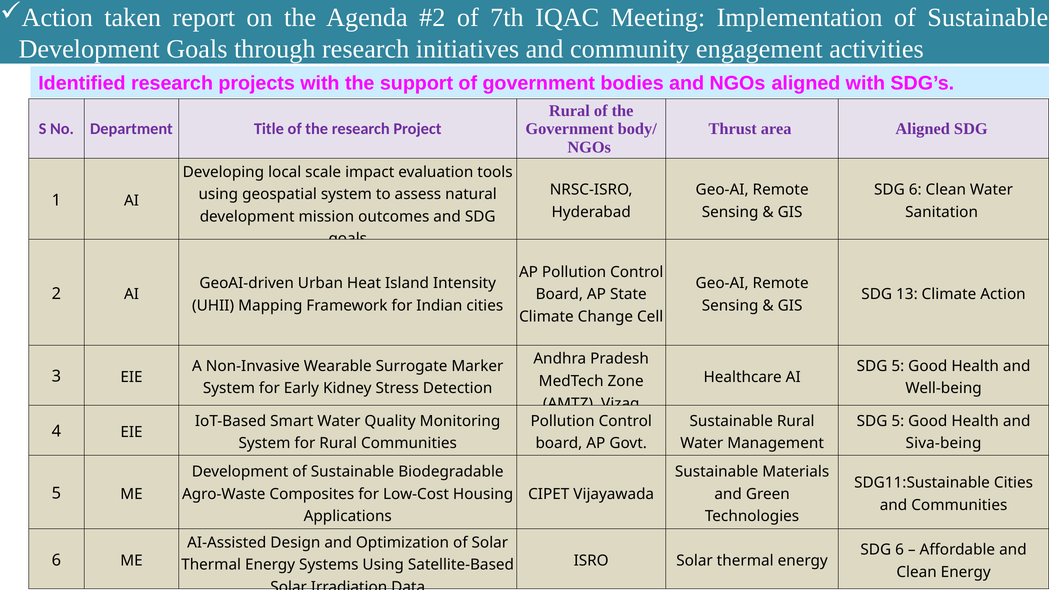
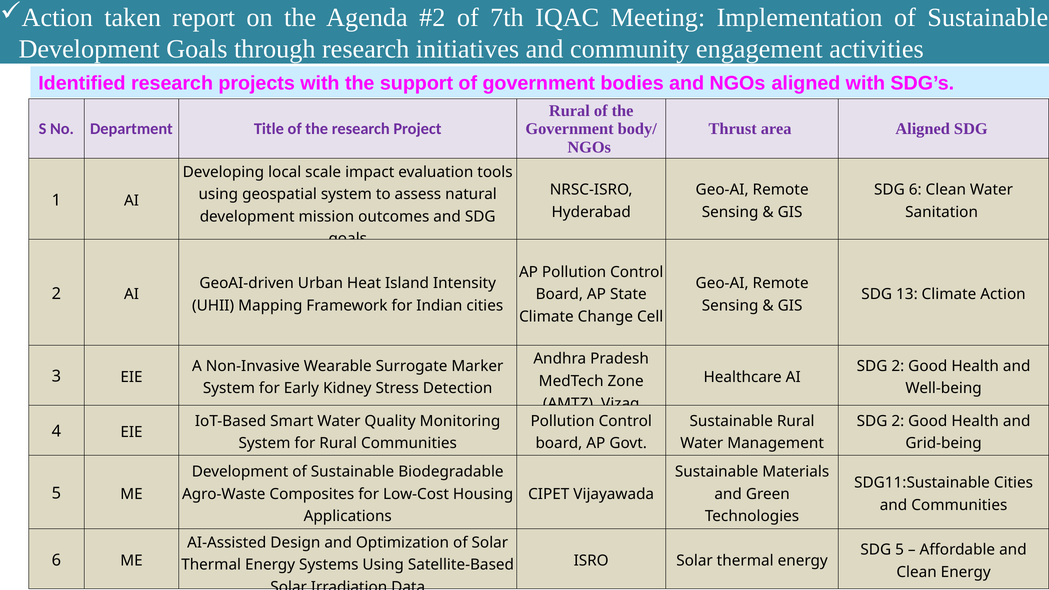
5 at (898, 366): 5 -> 2
5 at (898, 421): 5 -> 2
Siva-being: Siva-being -> Grid-being
6 at (900, 550): 6 -> 5
